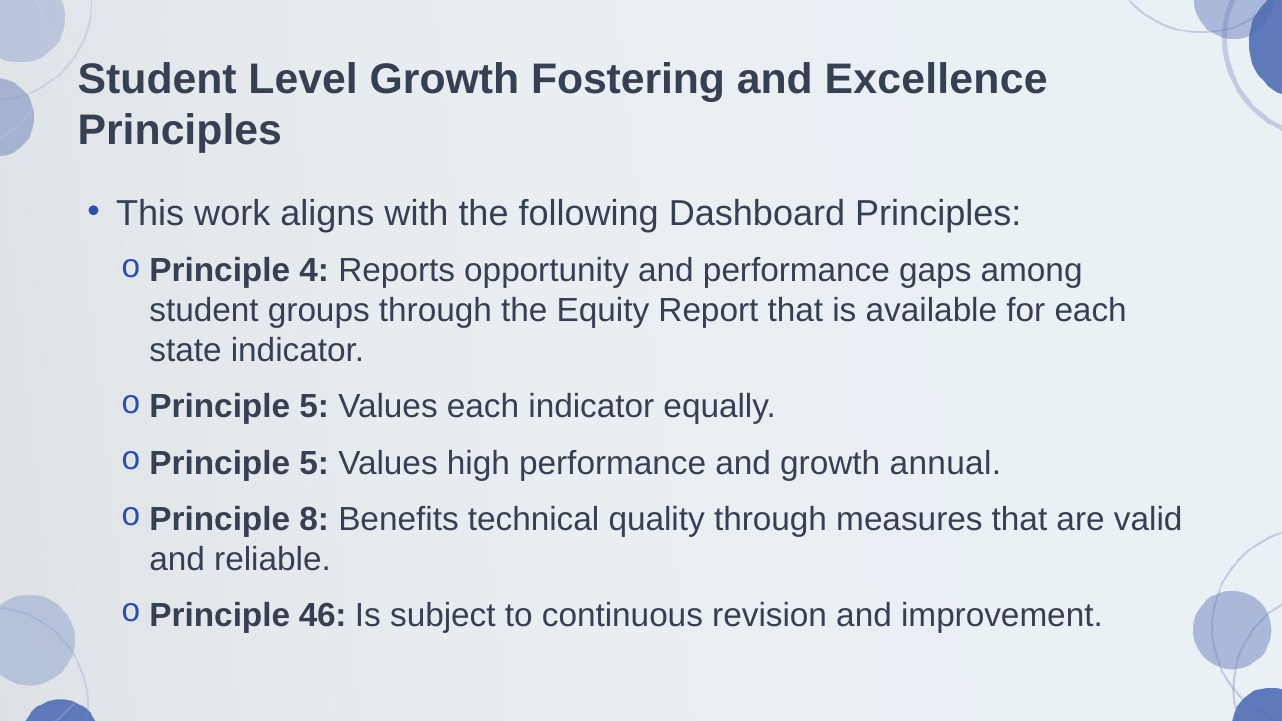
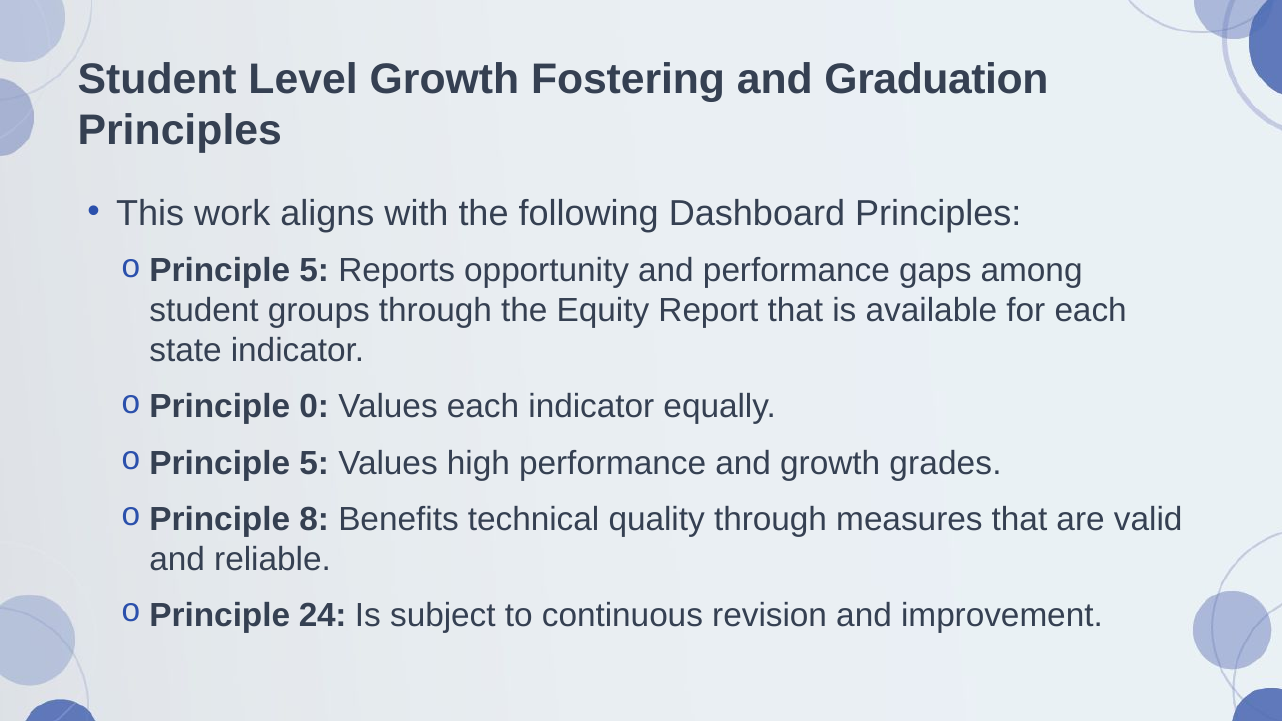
Excellence: Excellence -> Graduation
4 at (314, 271): 4 -> 5
5 at (314, 407): 5 -> 0
annual: annual -> grades
46: 46 -> 24
